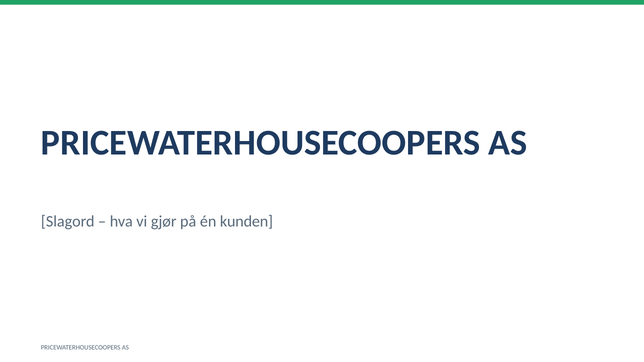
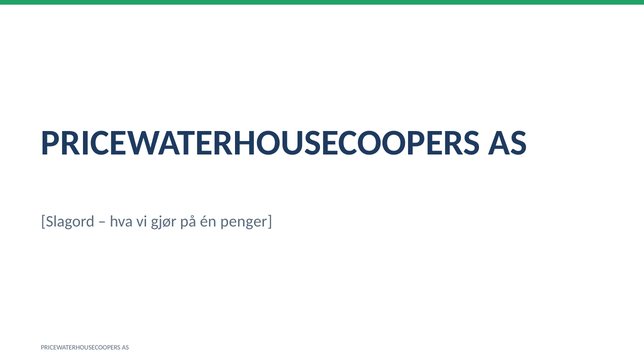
kunden: kunden -> penger
